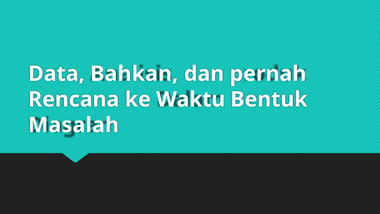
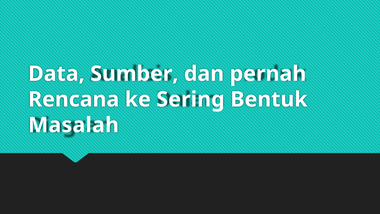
Bahkan: Bahkan -> Sumber
Waktu: Waktu -> Sering
